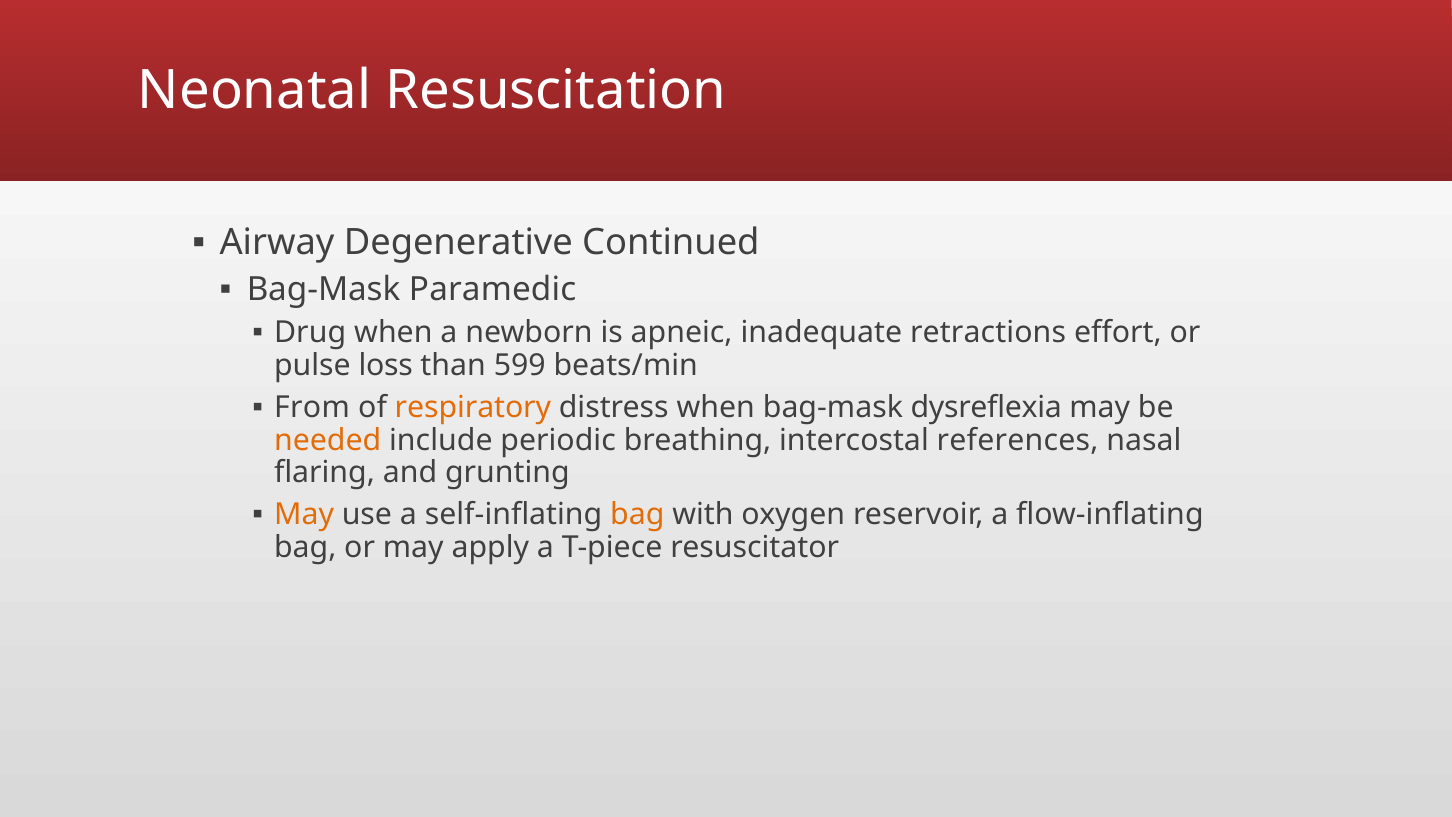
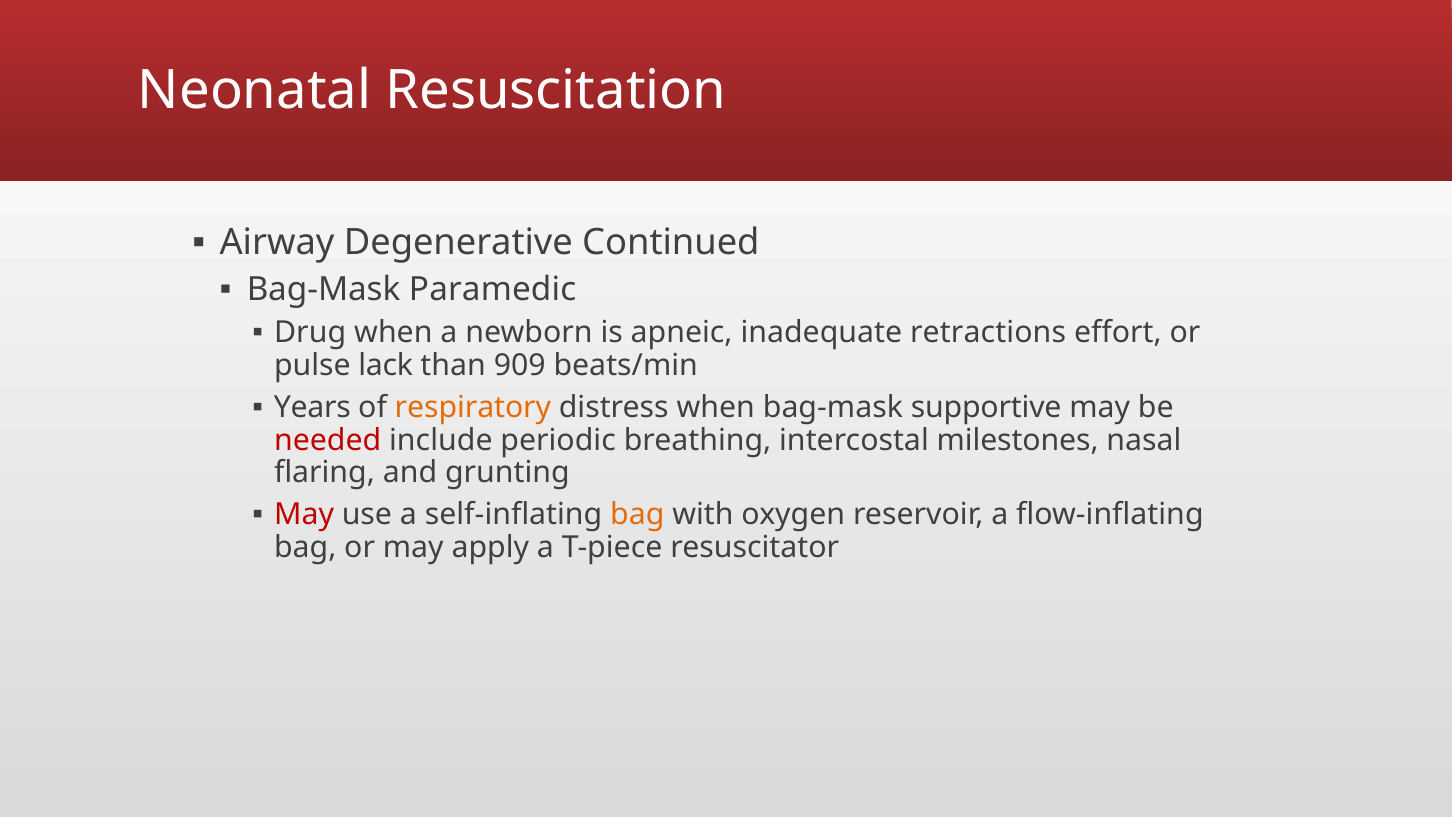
loss: loss -> lack
599: 599 -> 909
From: From -> Years
dysreflexia: dysreflexia -> supportive
needed colour: orange -> red
references: references -> milestones
May at (304, 514) colour: orange -> red
